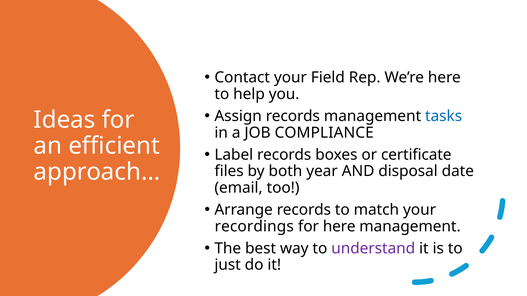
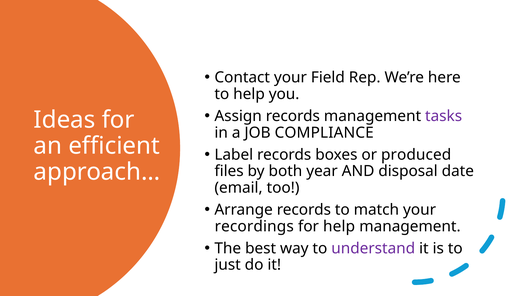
tasks colour: blue -> purple
certificate: certificate -> produced
for here: here -> help
